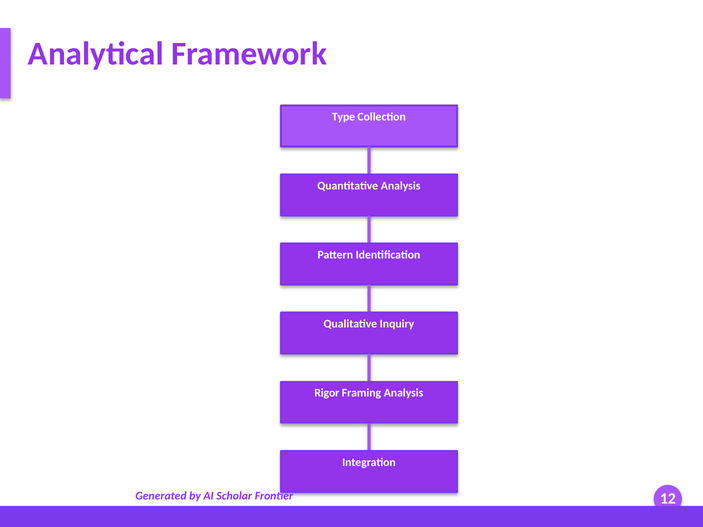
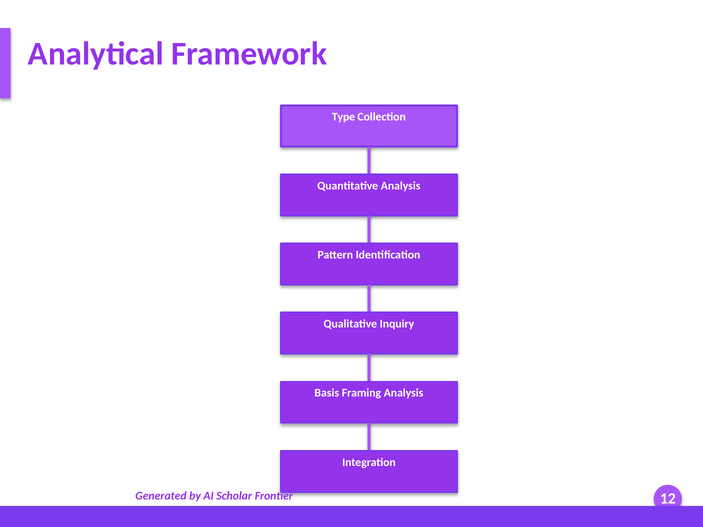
Rigor: Rigor -> Basis
